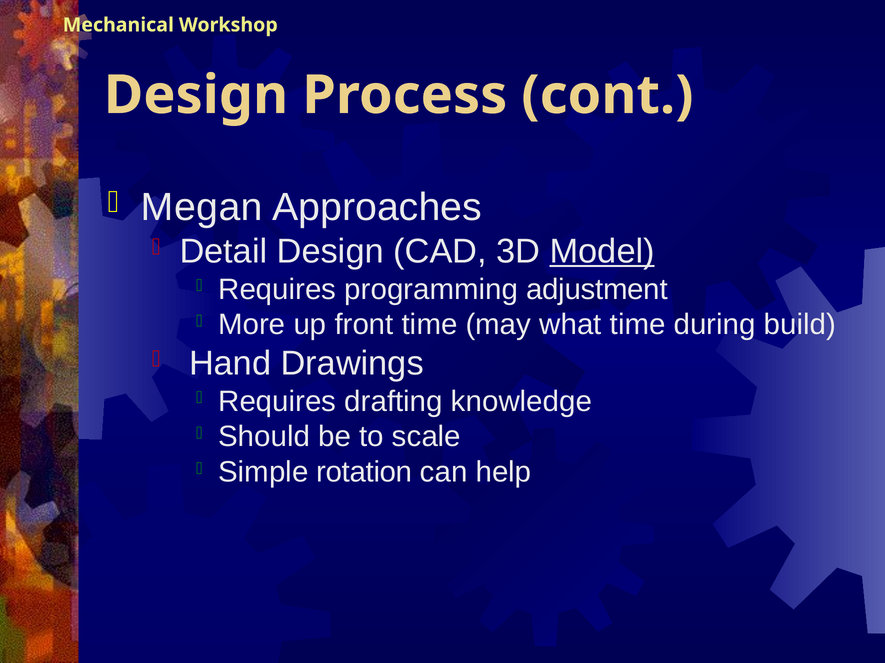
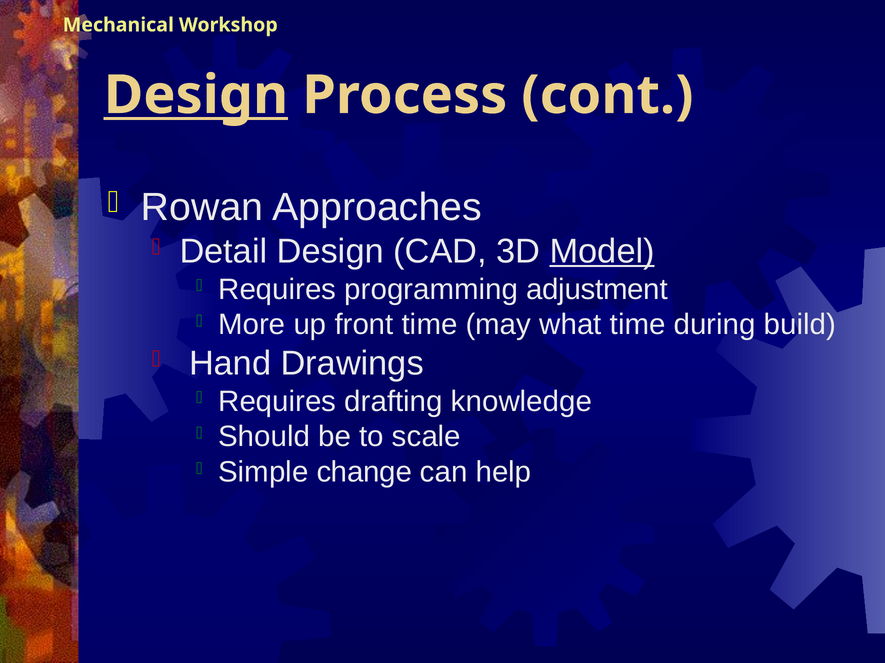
Design at (196, 95) underline: none -> present
Megan: Megan -> Rowan
rotation: rotation -> change
